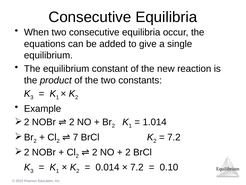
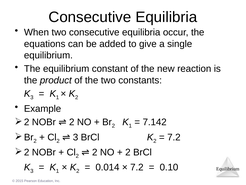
1.014: 1.014 -> 7.142
2 7: 7 -> 3
